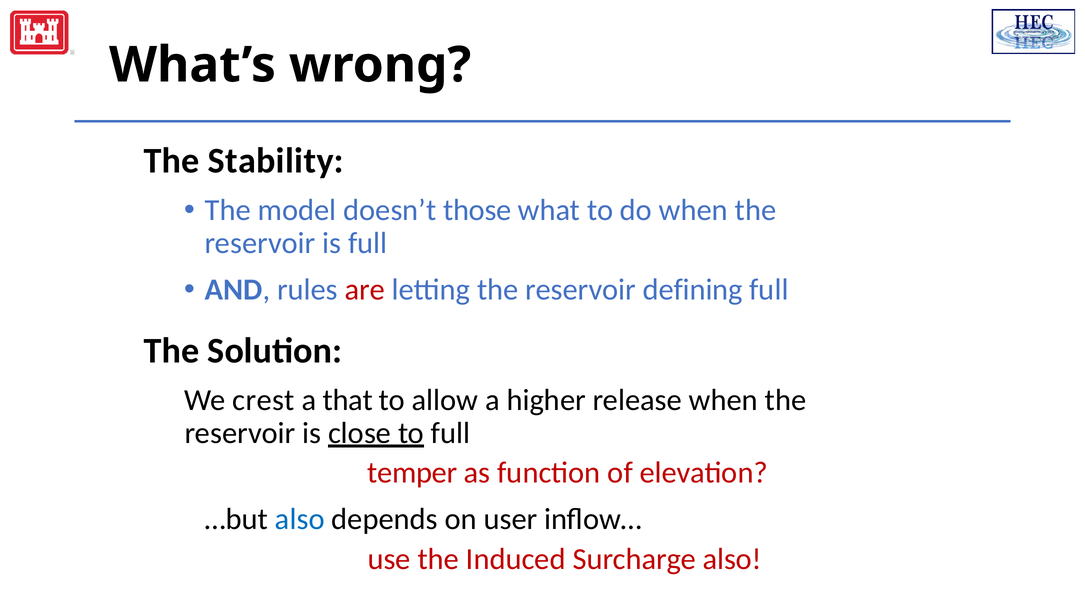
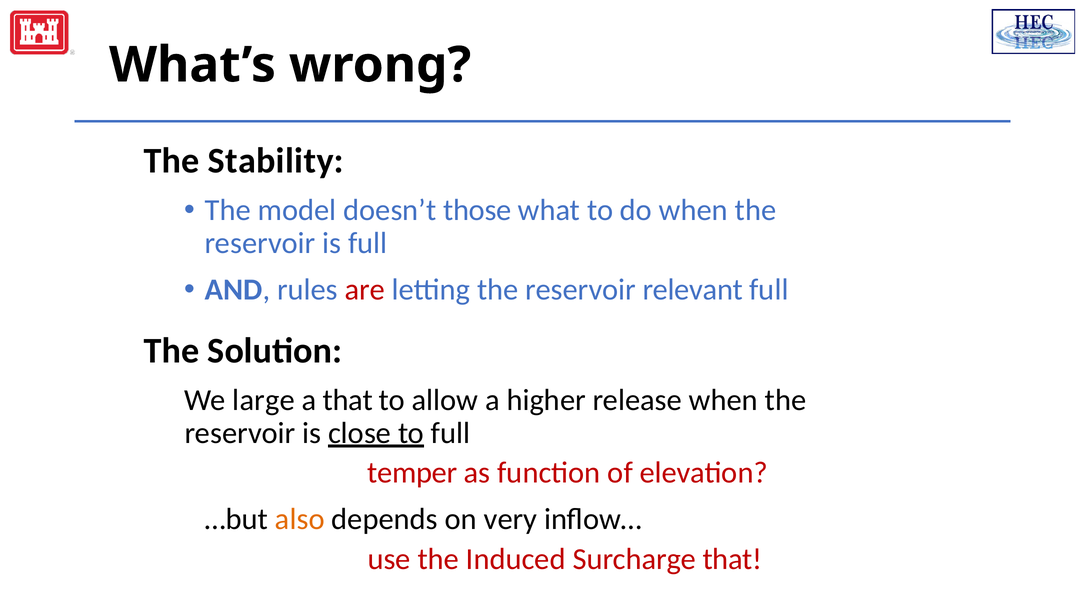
defining: defining -> relevant
crest: crest -> large
also at (300, 520) colour: blue -> orange
user: user -> very
Surcharge also: also -> that
